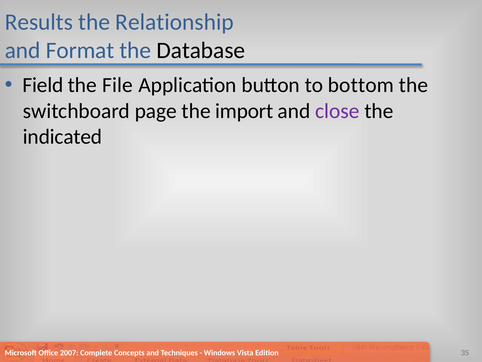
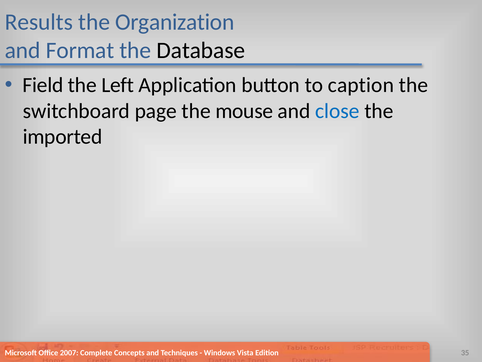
Relationship: Relationship -> Organization
File: File -> Left
bottom: bottom -> caption
import: import -> mouse
close colour: purple -> blue
indicated: indicated -> imported
